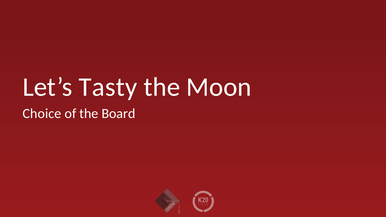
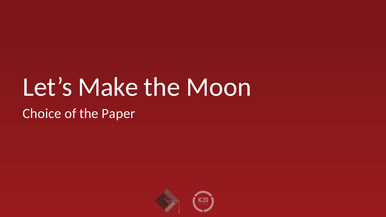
Tasty: Tasty -> Make
Board: Board -> Paper
